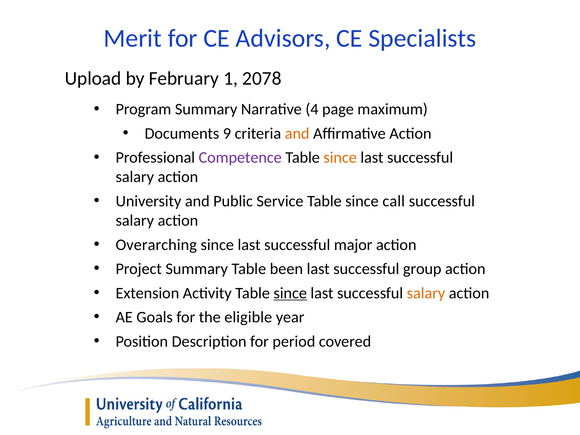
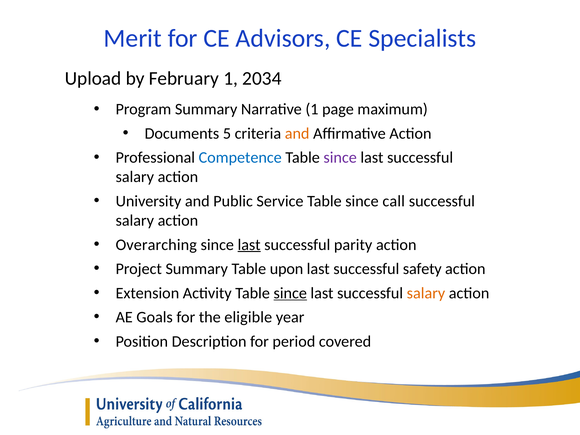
2078: 2078 -> 2034
Narrative 4: 4 -> 1
9: 9 -> 5
Competence colour: purple -> blue
since at (340, 158) colour: orange -> purple
last at (249, 245) underline: none -> present
major: major -> parity
been: been -> upon
group: group -> safety
